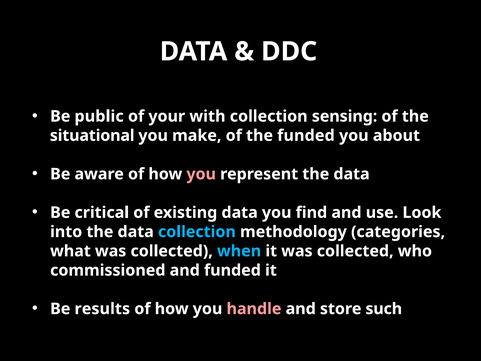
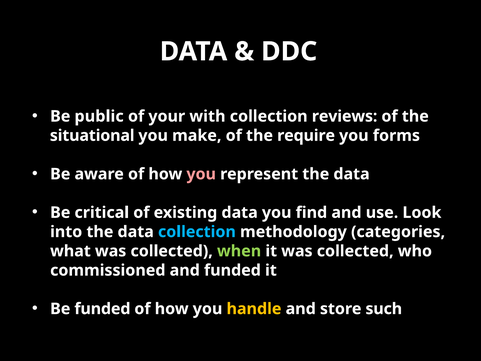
sensing: sensing -> reviews
the funded: funded -> require
about: about -> forms
when colour: light blue -> light green
Be results: results -> funded
handle colour: pink -> yellow
